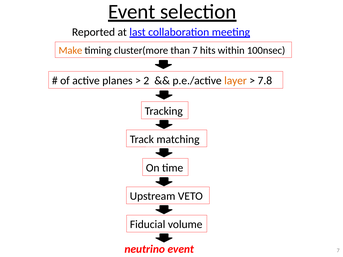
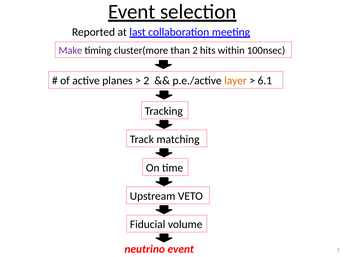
Make colour: orange -> purple
than 7: 7 -> 2
7.8: 7.8 -> 6.1
